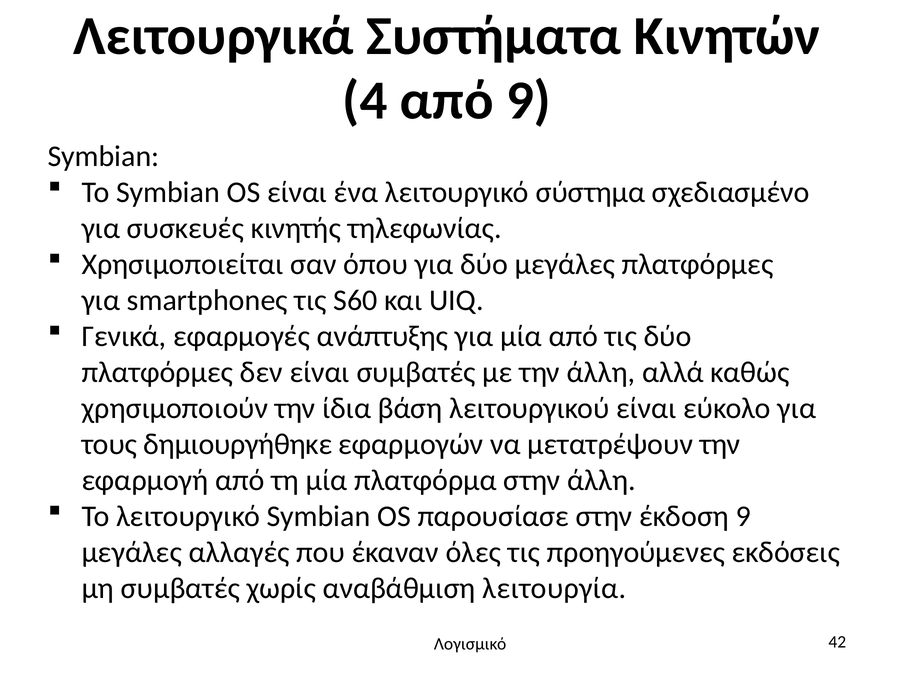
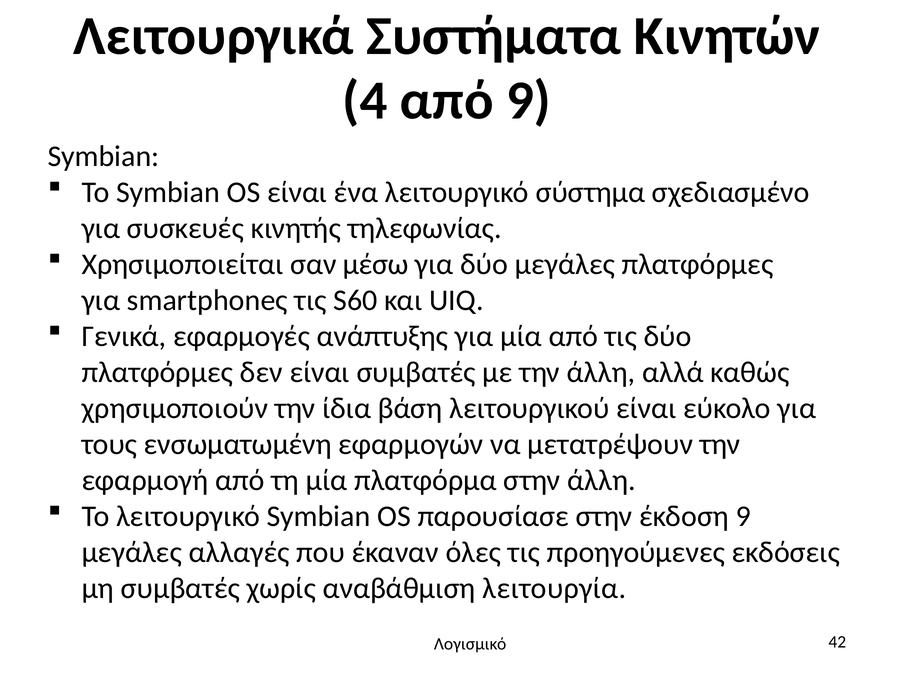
όπου: όπου -> μέσω
δημιουργήθηκε: δημιουργήθηκε -> ενσωματωμένη
